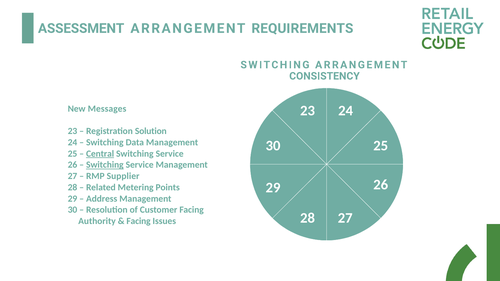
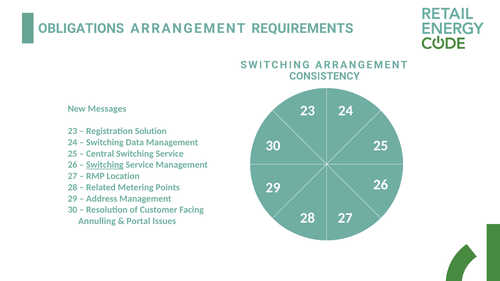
ASSESSMENT: ASSESSMENT -> OBLIGATIONS
Central underline: present -> none
Supplier: Supplier -> Location
Authority: Authority -> Annulling
Facing at (139, 221): Facing -> Portal
